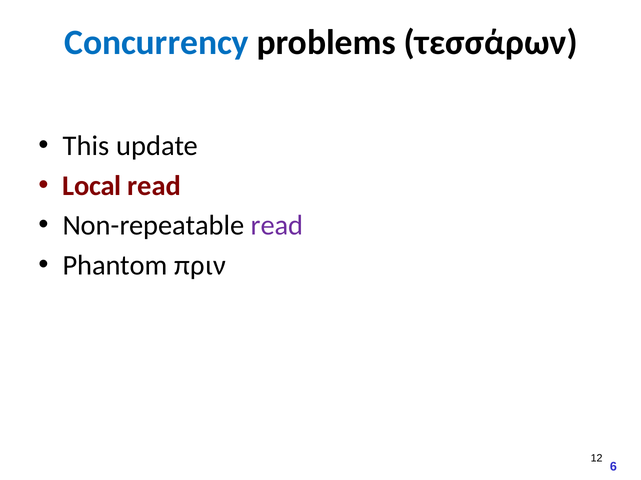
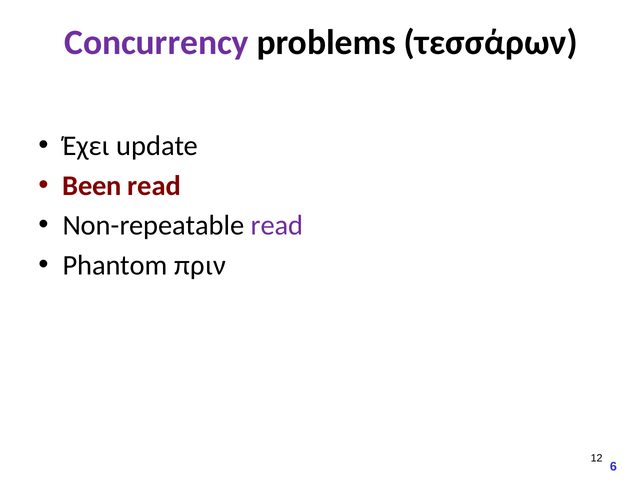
Concurrency colour: blue -> purple
This: This -> Έχει
Local: Local -> Been
